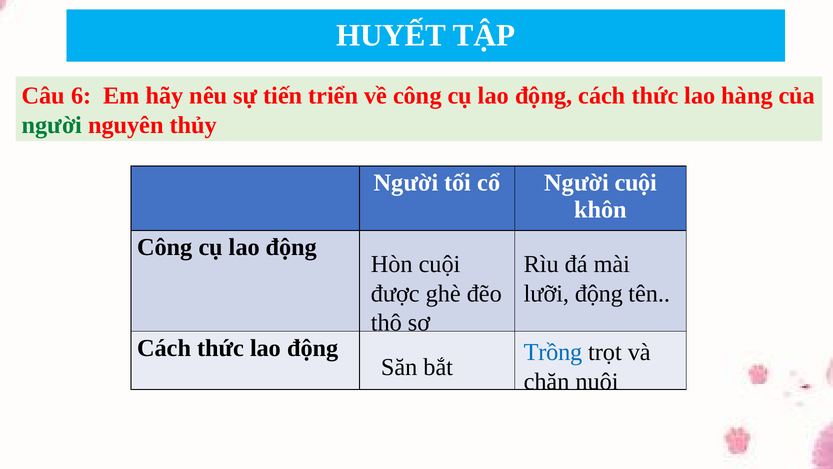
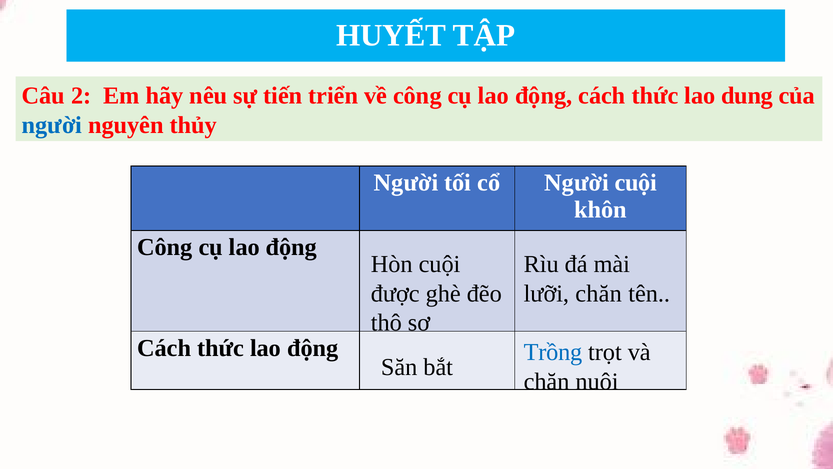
6: 6 -> 2
hàng: hàng -> dung
người at (52, 125) colour: green -> blue
lưỡi động: động -> chăn
